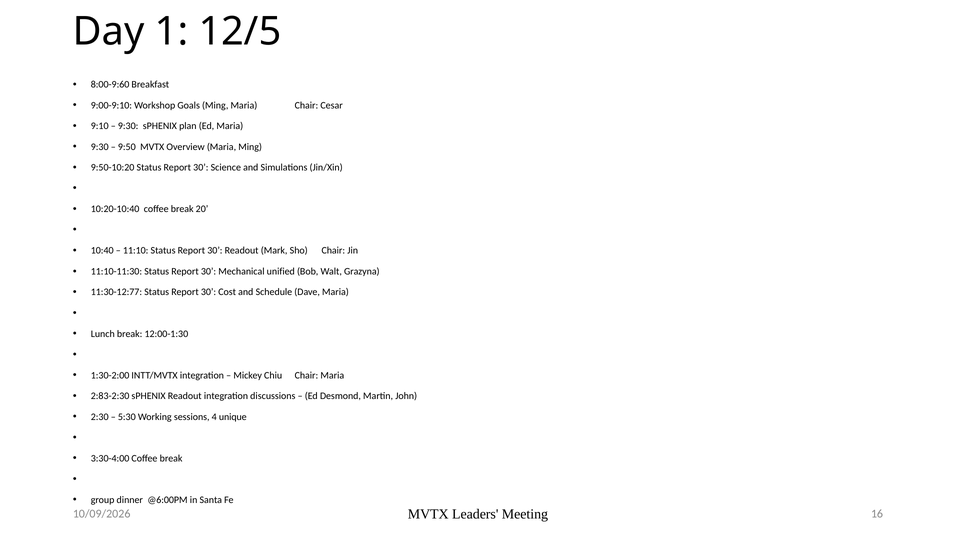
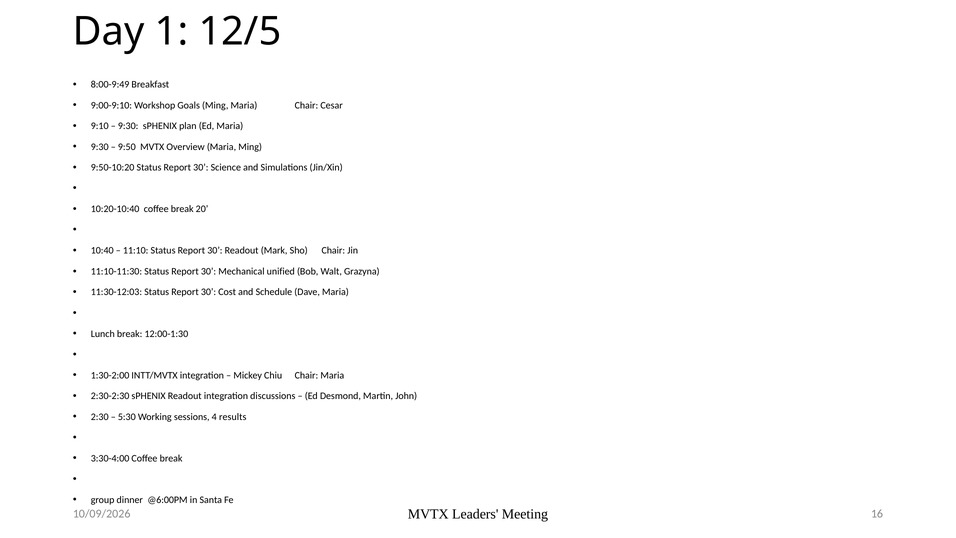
8:00-9:60: 8:00-9:60 -> 8:00-9:49
11:30-12:77: 11:30-12:77 -> 11:30-12:03
2:83-2:30: 2:83-2:30 -> 2:30-2:30
unique: unique -> results
